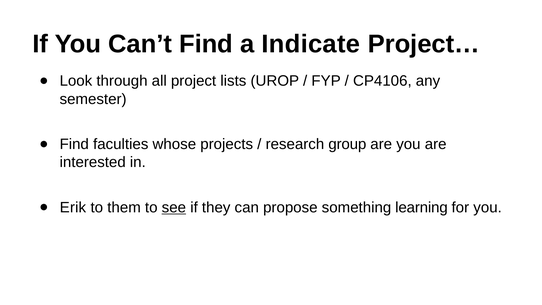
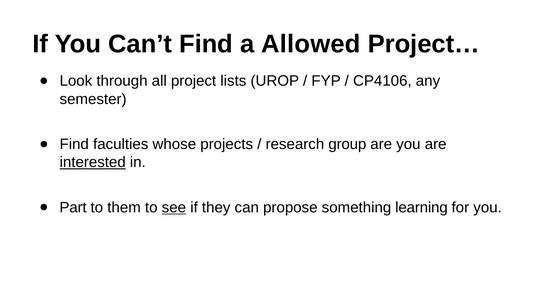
Indicate: Indicate -> Allowed
interested underline: none -> present
Erik: Erik -> Part
